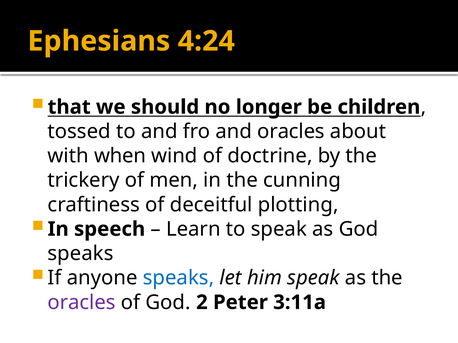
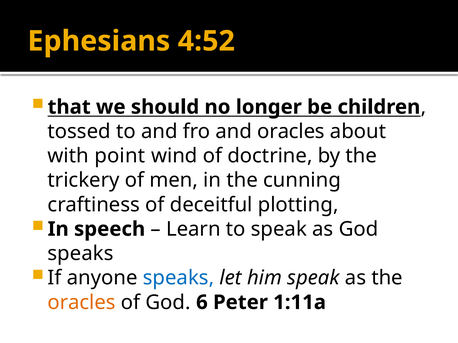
4:24: 4:24 -> 4:52
when: when -> point
oracles at (82, 303) colour: purple -> orange
2: 2 -> 6
3:11a: 3:11a -> 1:11a
